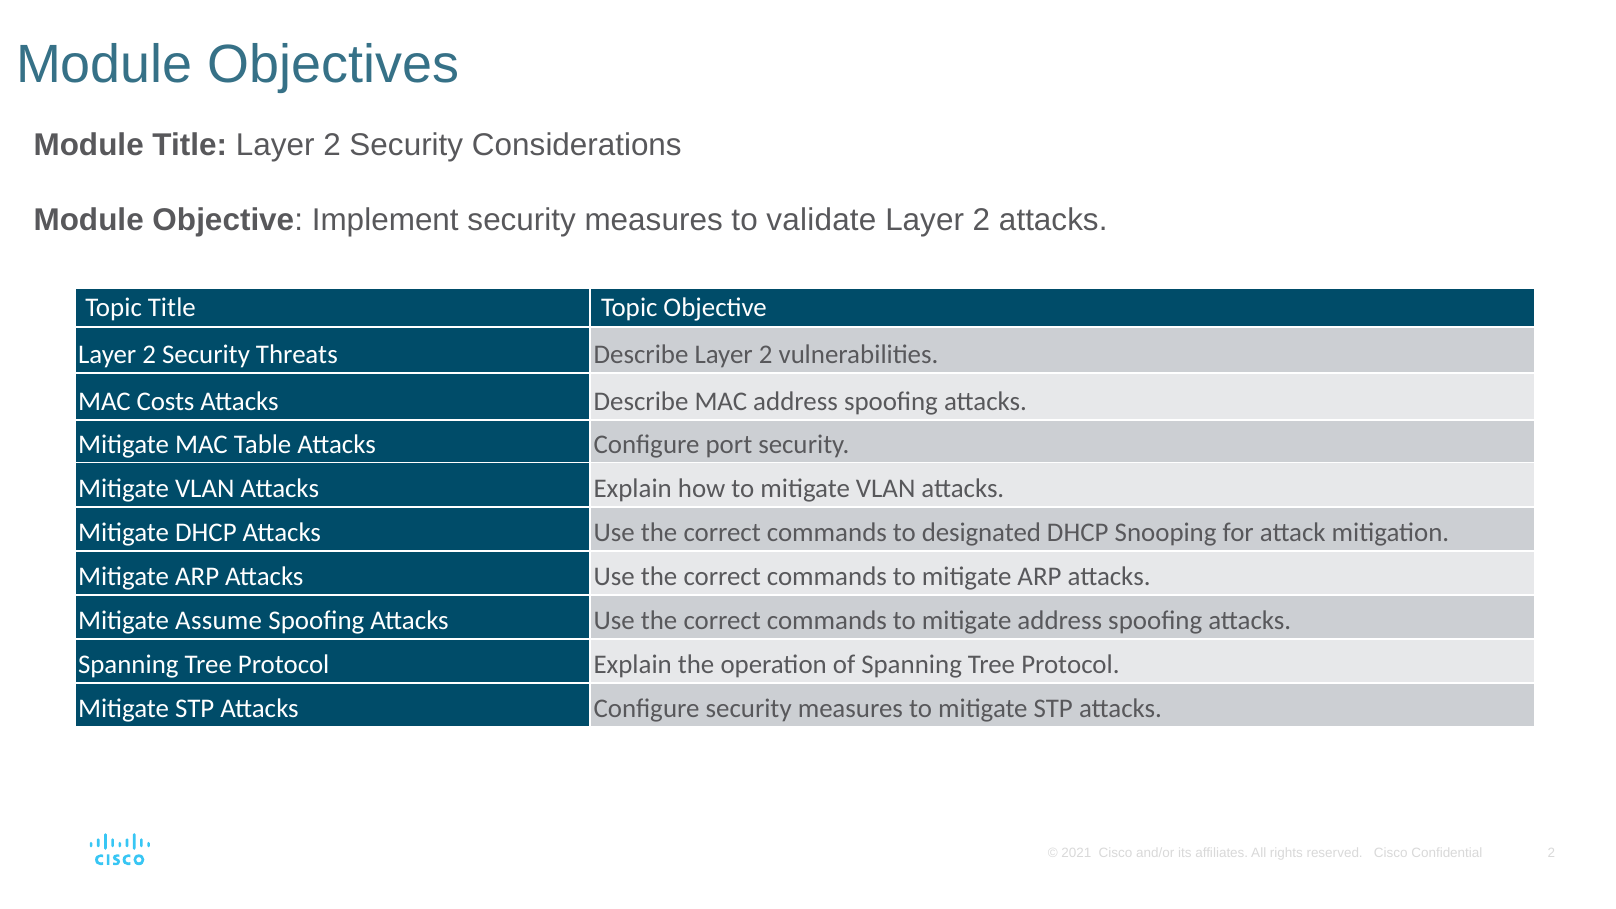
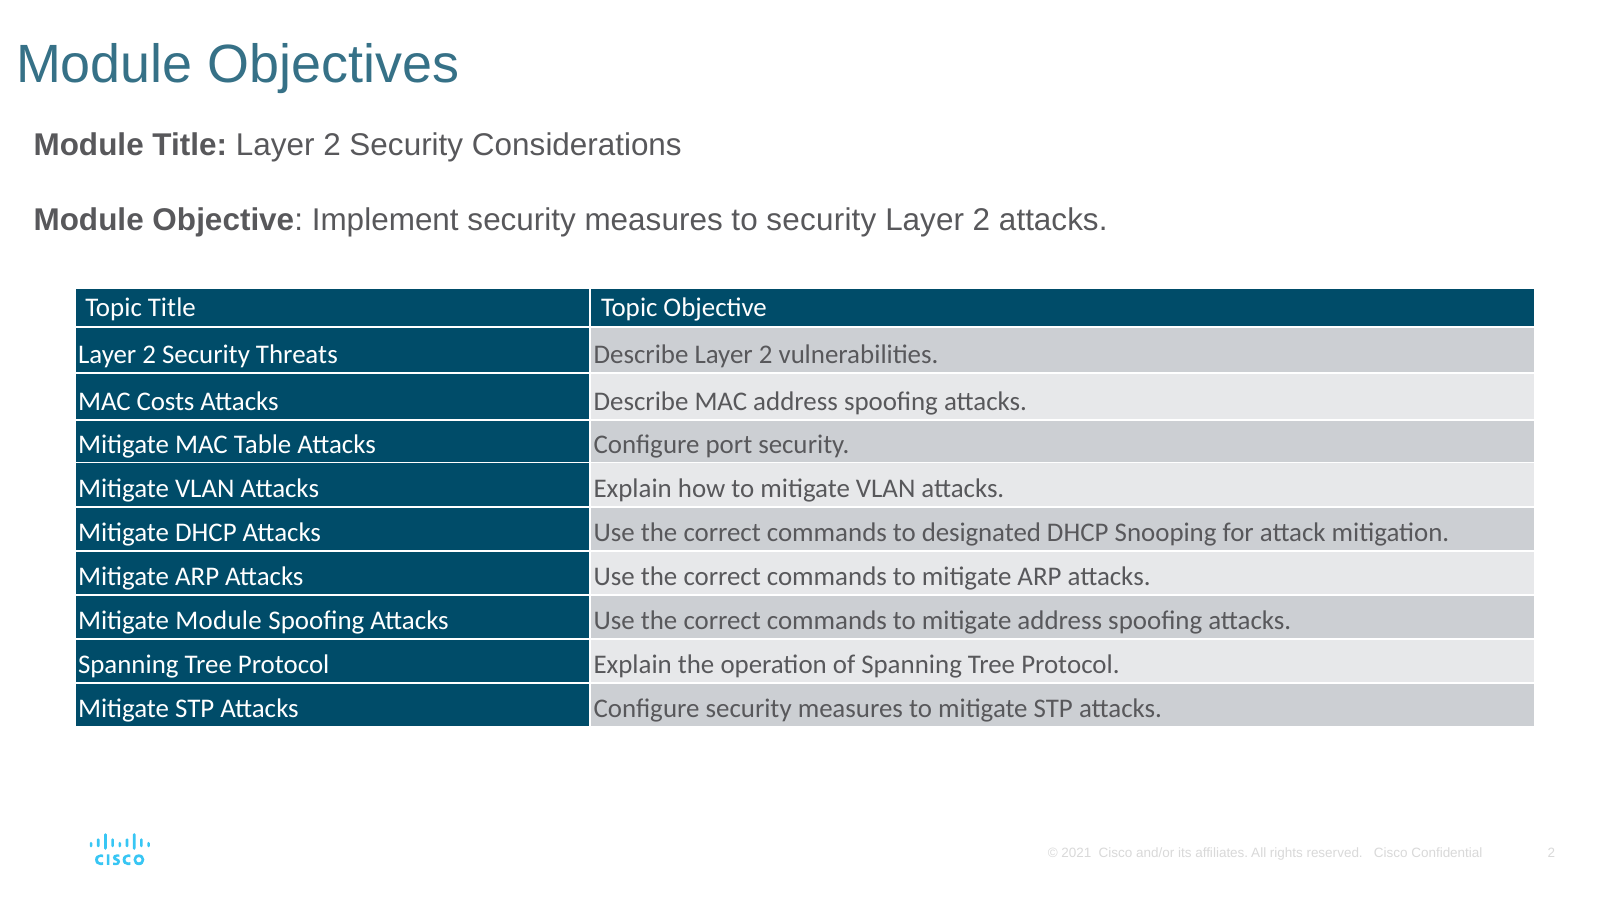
to validate: validate -> security
Mitigate Assume: Assume -> Module
